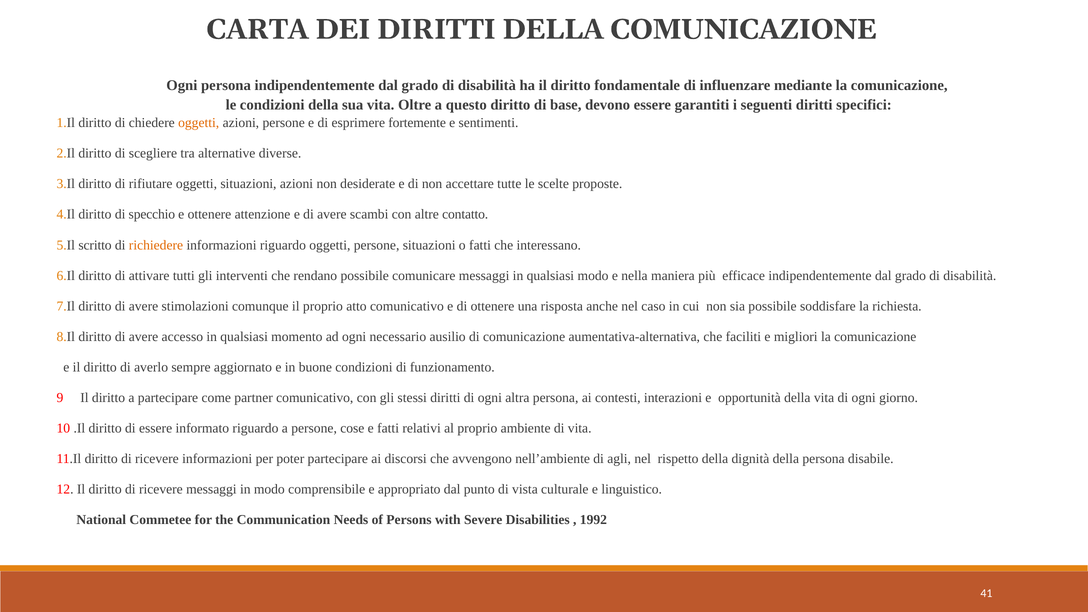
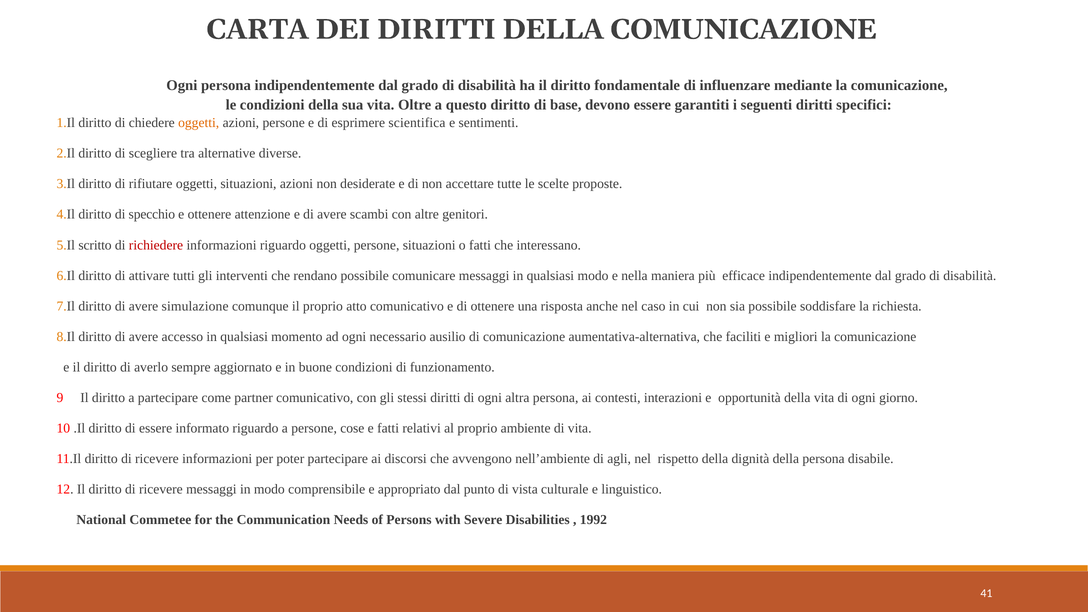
fortemente: fortemente -> scientifica
contatto: contatto -> genitori
richiedere colour: orange -> red
stimolazioni: stimolazioni -> simulazione
